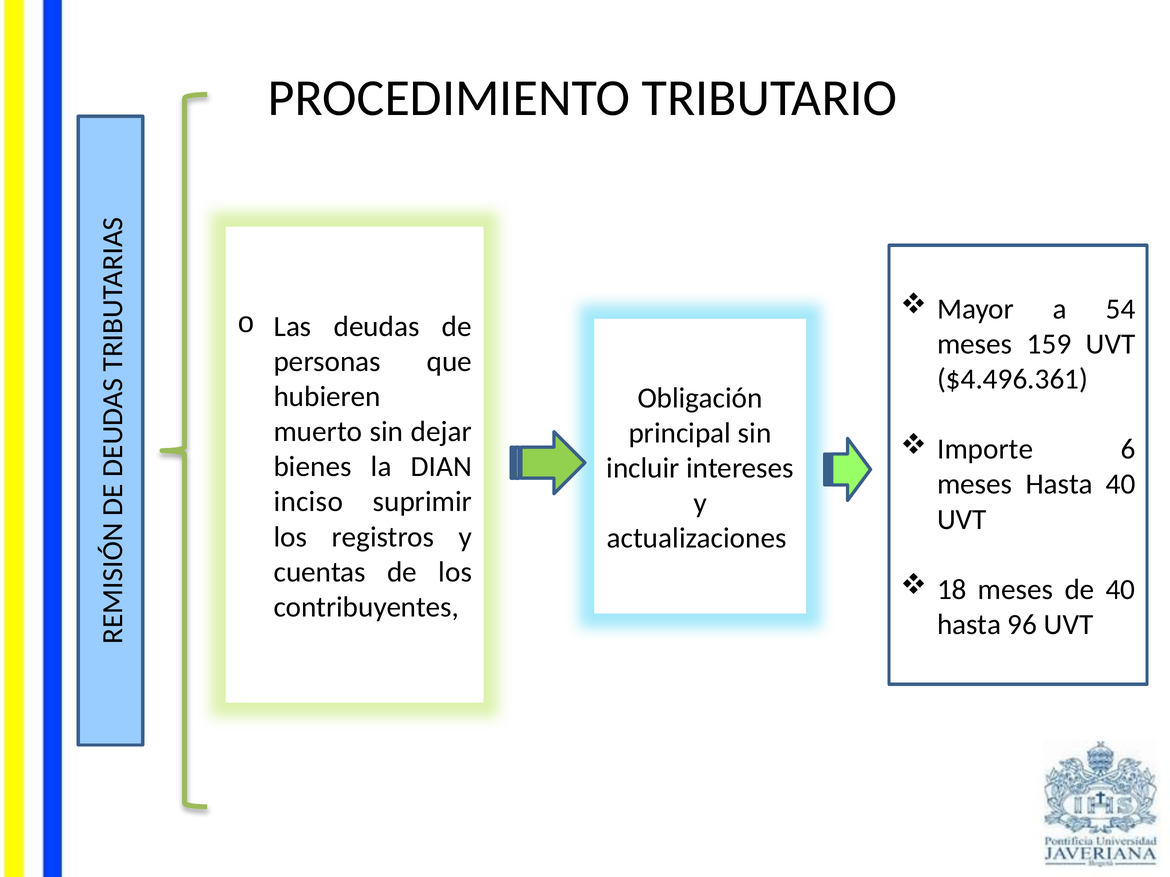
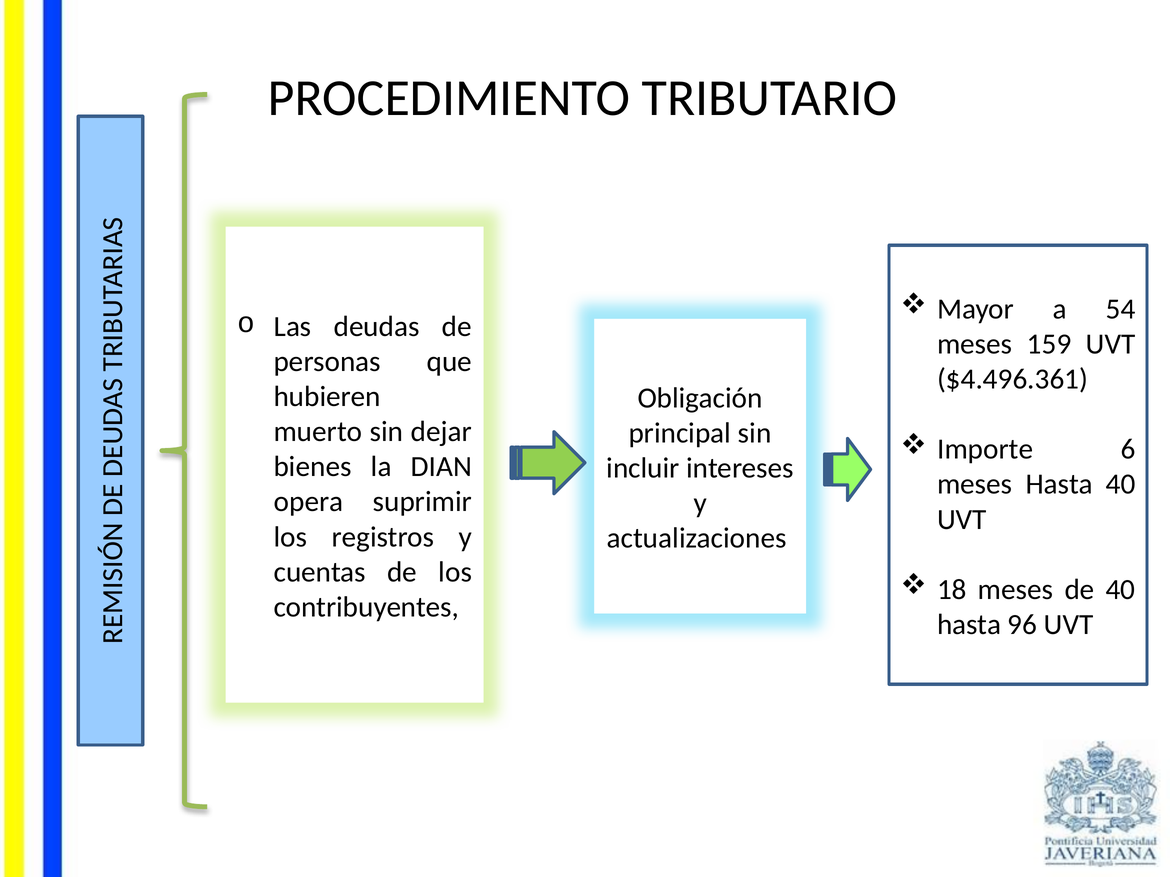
inciso: inciso -> opera
